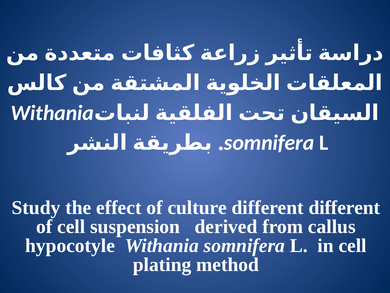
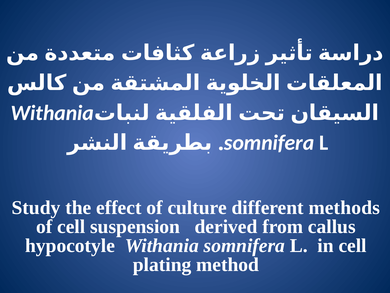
different different: different -> methods
